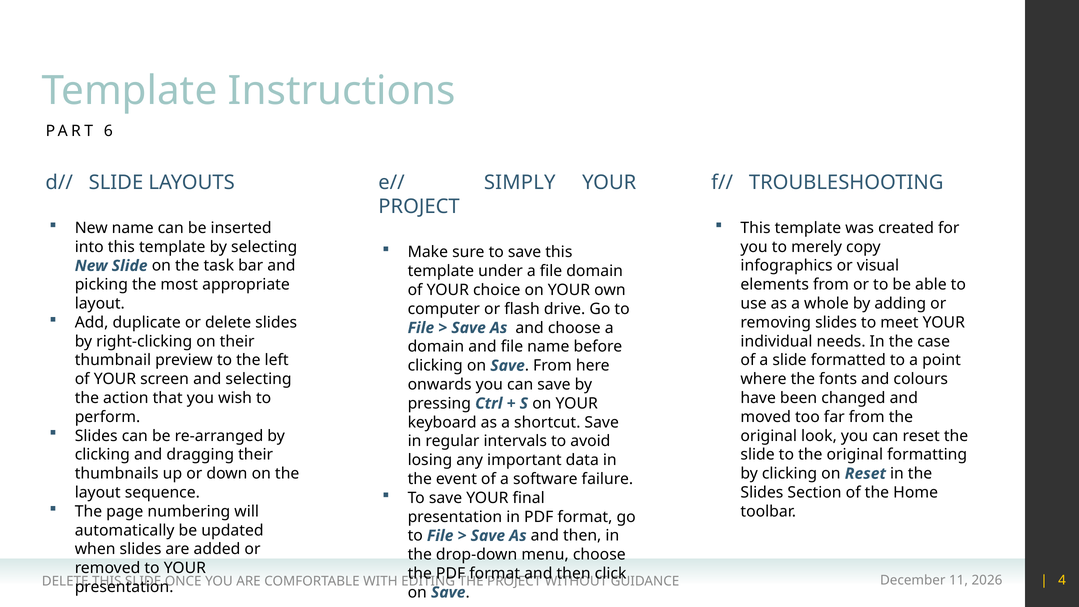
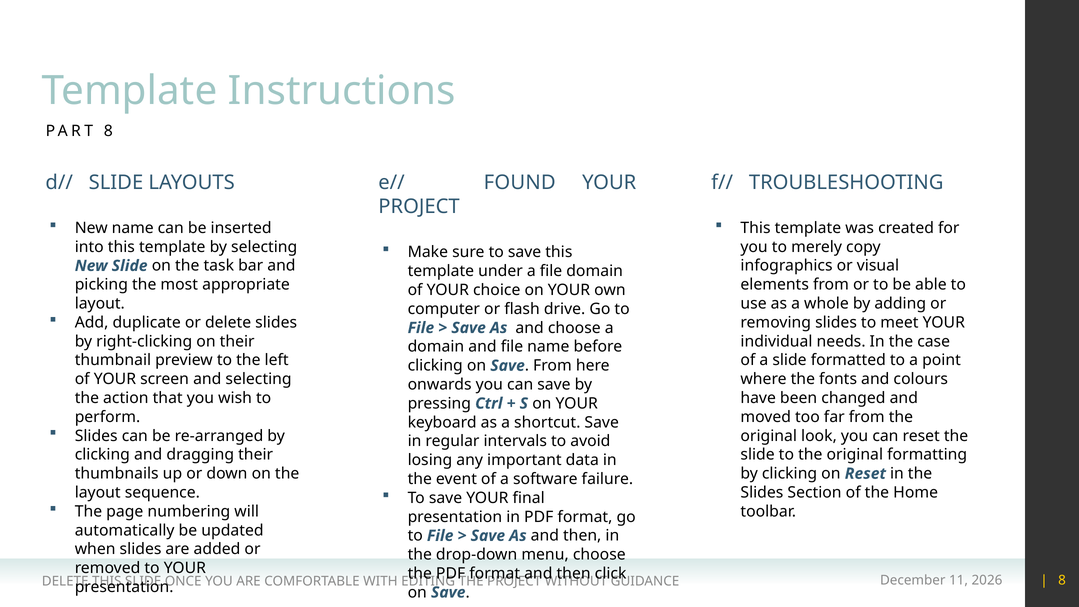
PART 6: 6 -> 8
SIMPLY: SIMPLY -> FOUND
4 at (1062, 580): 4 -> 8
